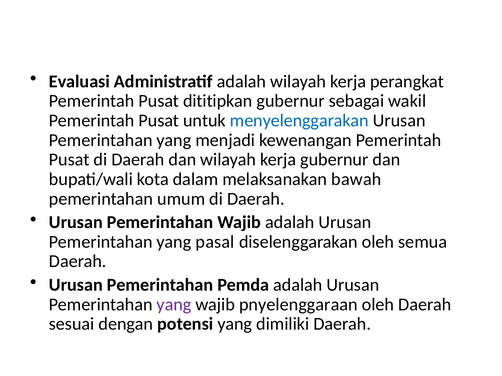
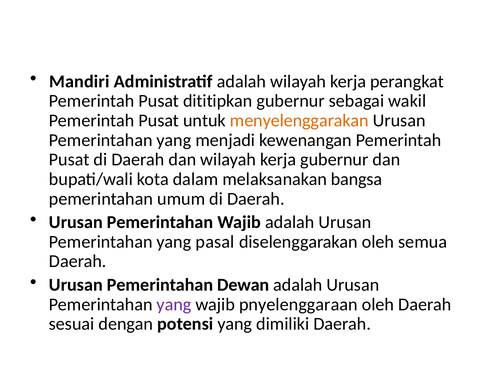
Evaluasi: Evaluasi -> Mandiri
menyelenggarakan colour: blue -> orange
bawah: bawah -> bangsa
Pemda: Pemda -> Dewan
